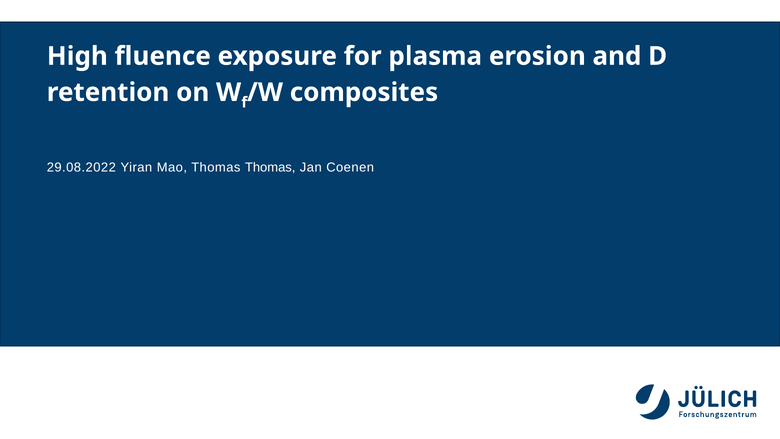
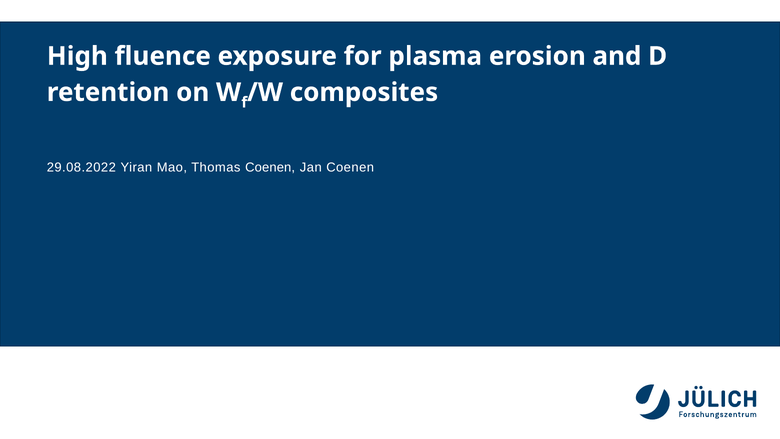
Thomas Thomas: Thomas -> Coenen
